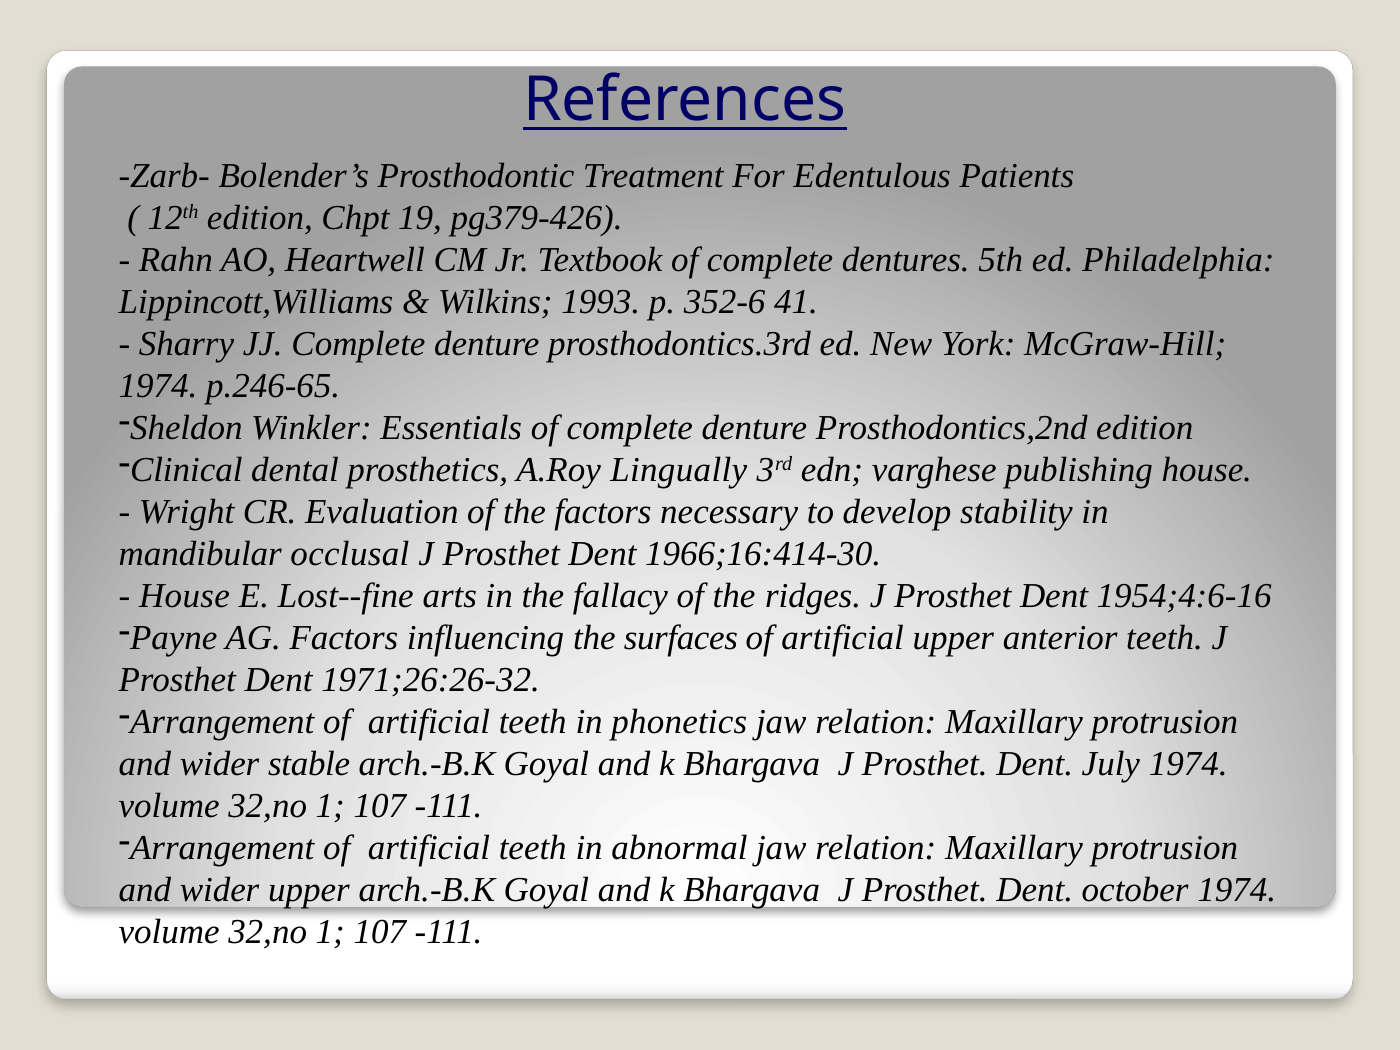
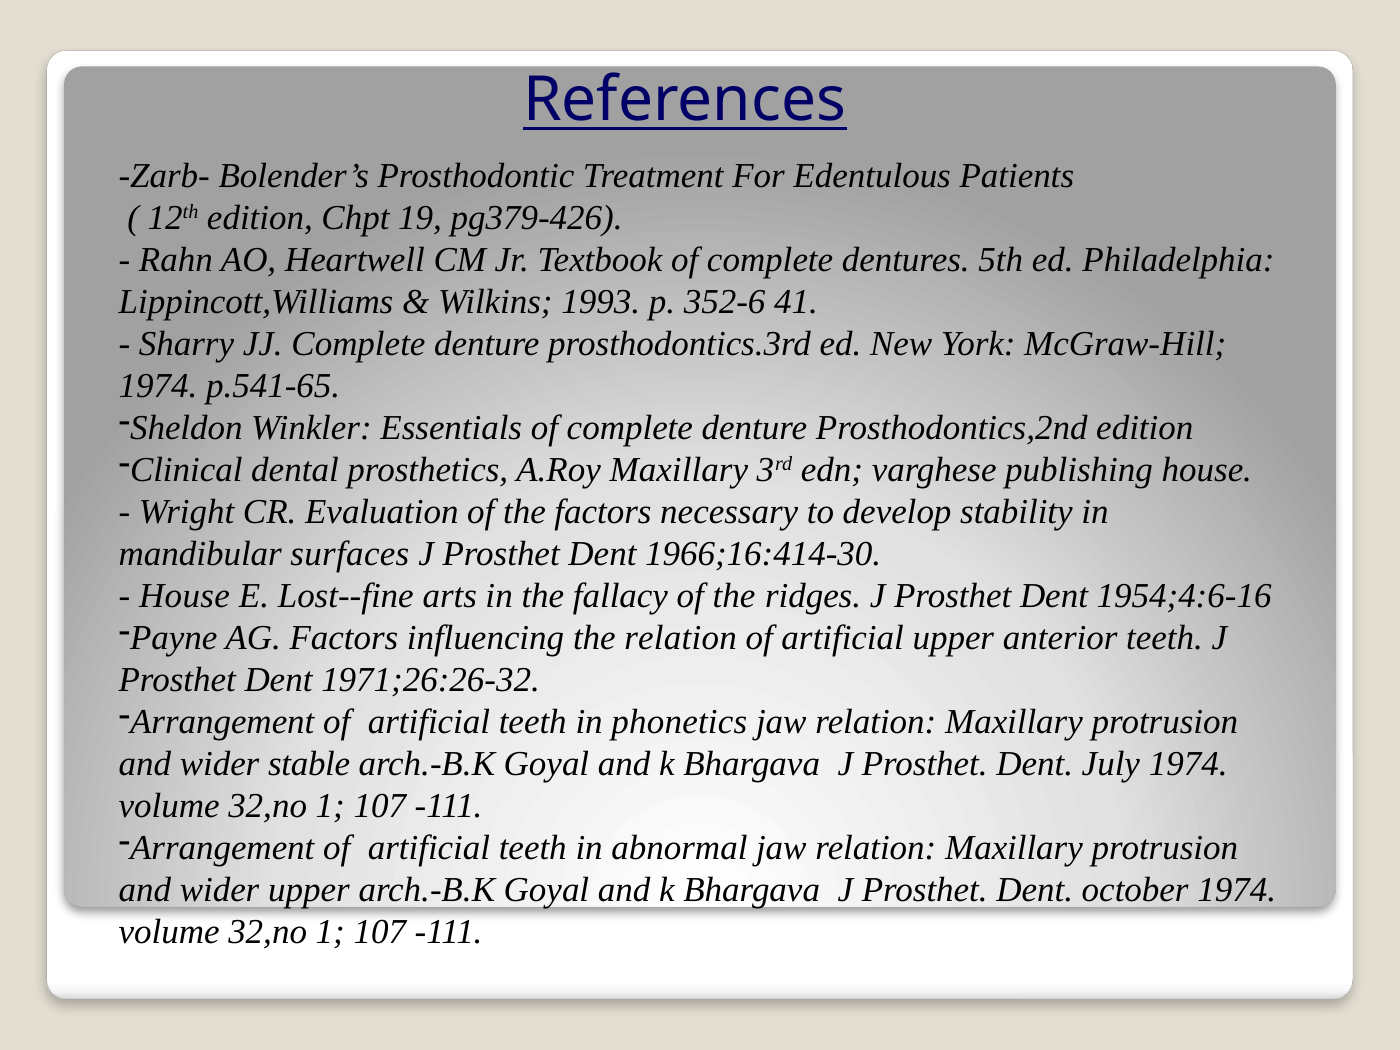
p.246-65: p.246-65 -> p.541-65
A.Roy Lingually: Lingually -> Maxillary
occlusal: occlusal -> surfaces
the surfaces: surfaces -> relation
